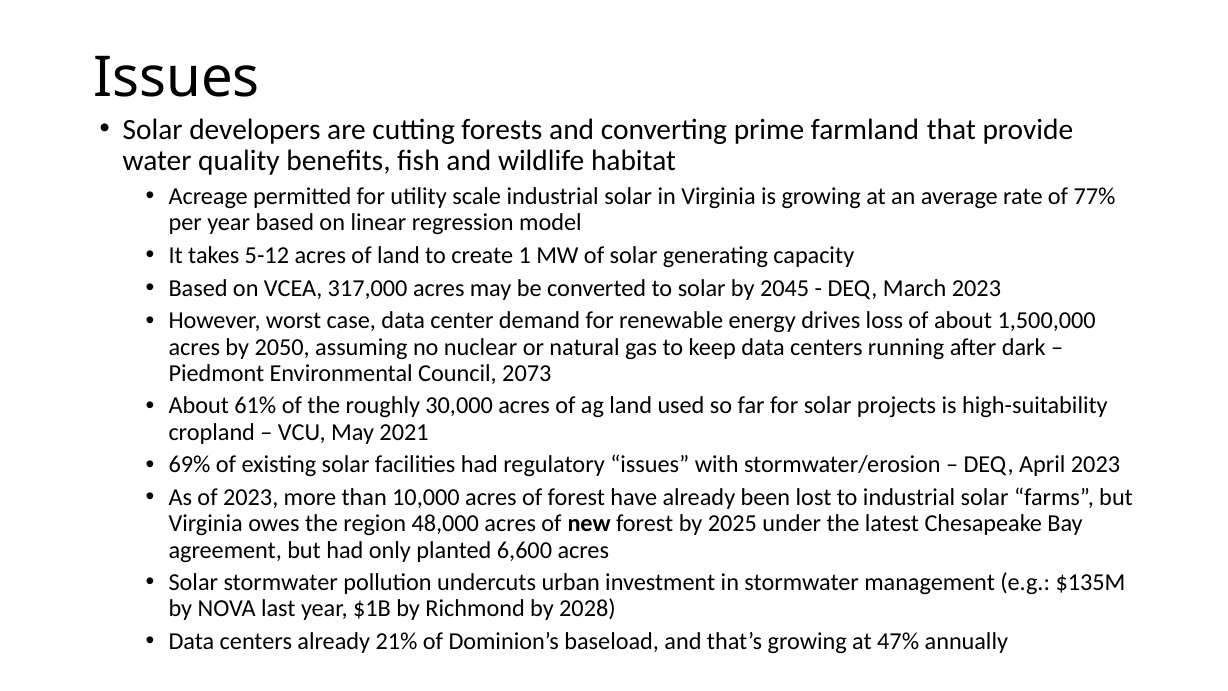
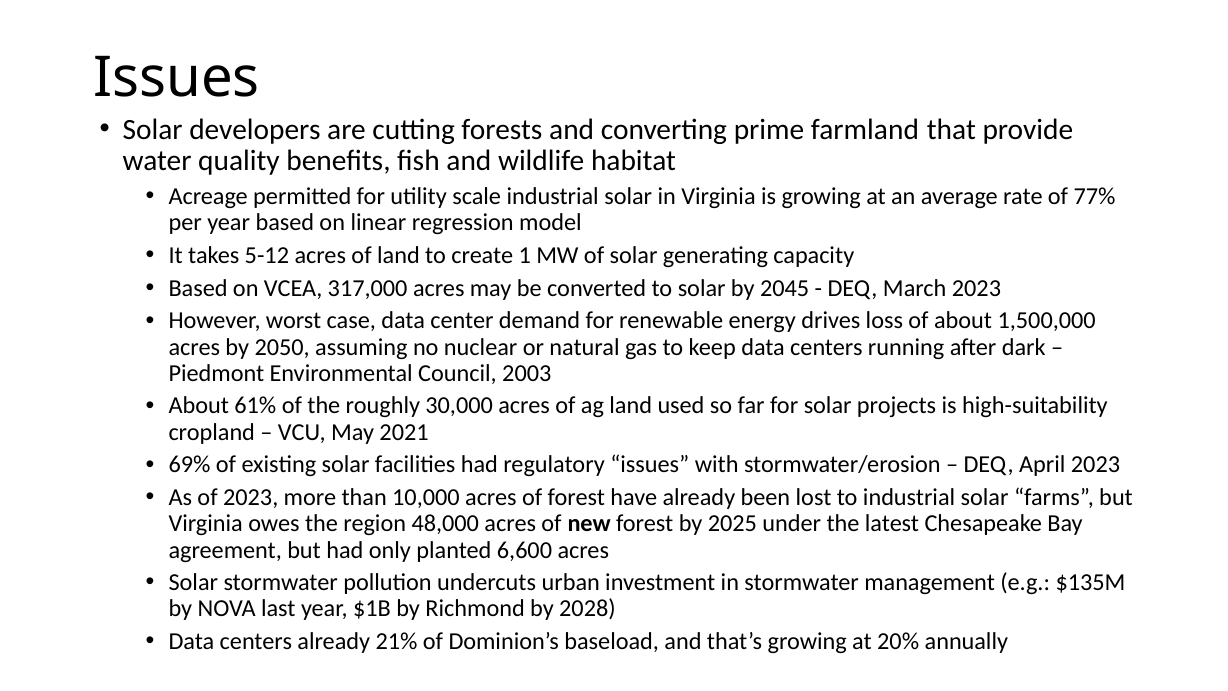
2073: 2073 -> 2003
47%: 47% -> 20%
